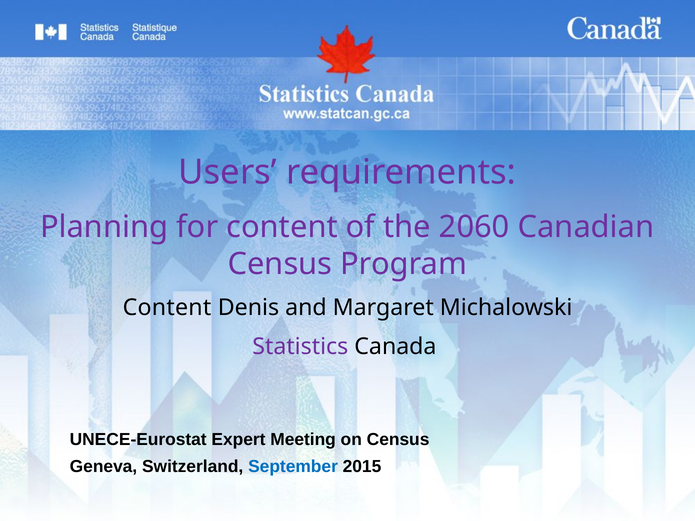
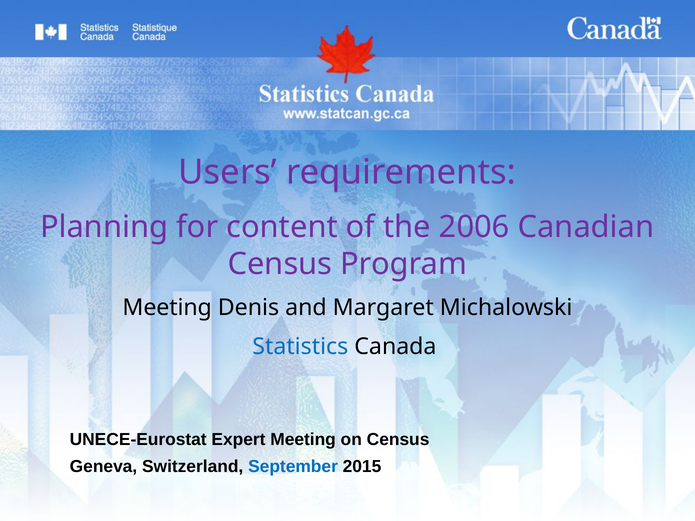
2060: 2060 -> 2006
Content at (167, 308): Content -> Meeting
Statistics colour: purple -> blue
